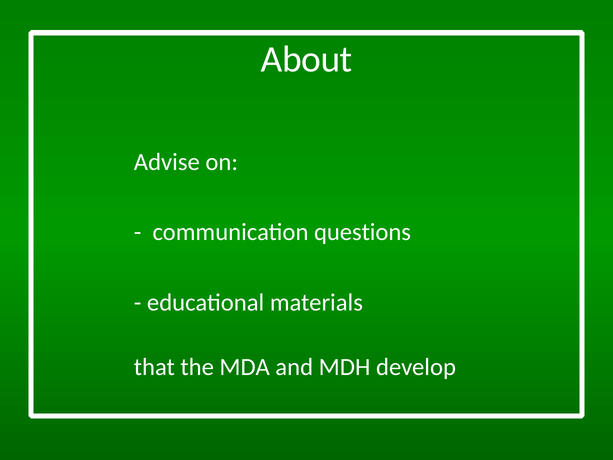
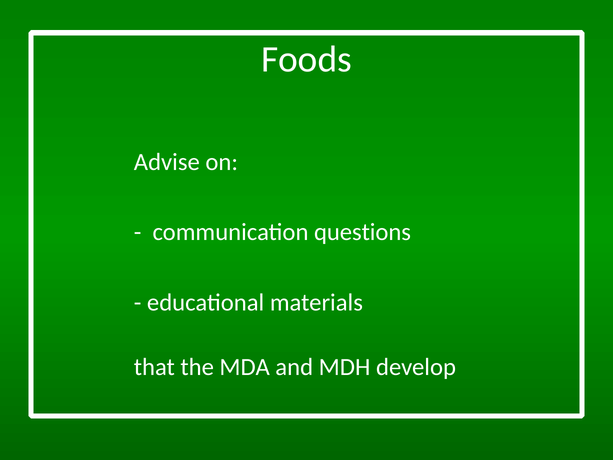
About: About -> Foods
